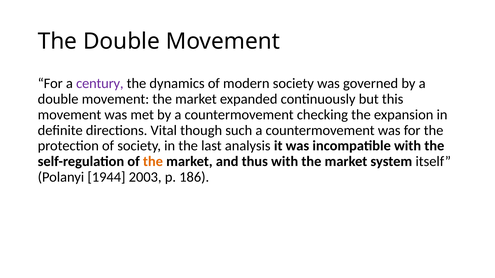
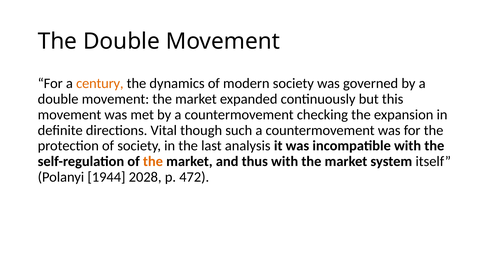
century colour: purple -> orange
2003: 2003 -> 2028
186: 186 -> 472
